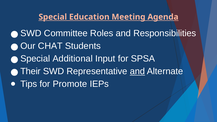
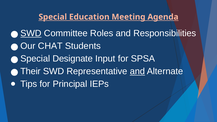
SWD at (31, 33) underline: none -> present
Additional: Additional -> Designate
Promote: Promote -> Principal
